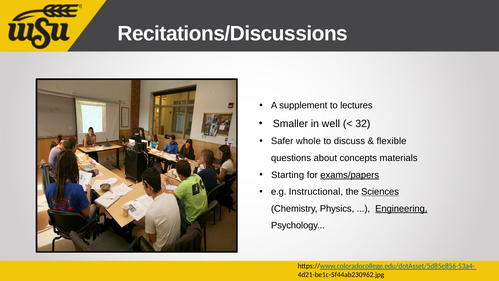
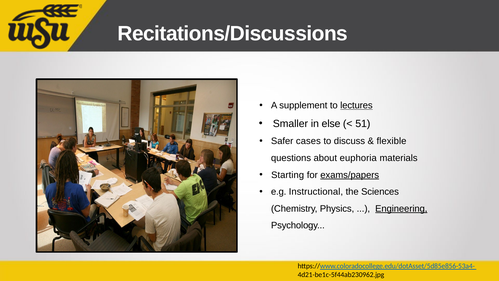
lectures underline: none -> present
well: well -> else
32: 32 -> 51
whole: whole -> cases
concepts: concepts -> euphoria
Sciences underline: present -> none
